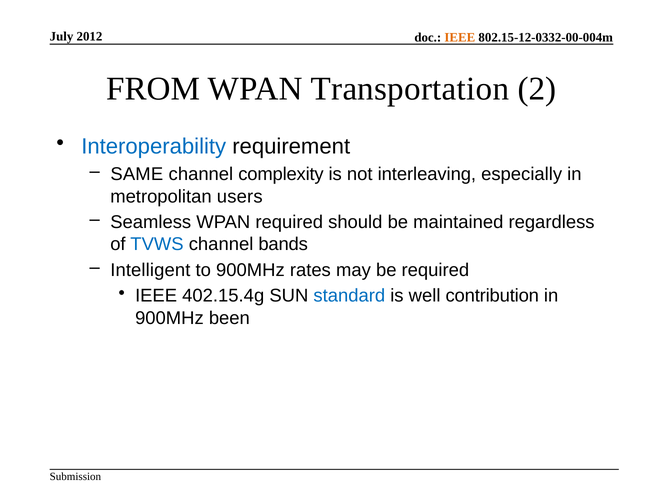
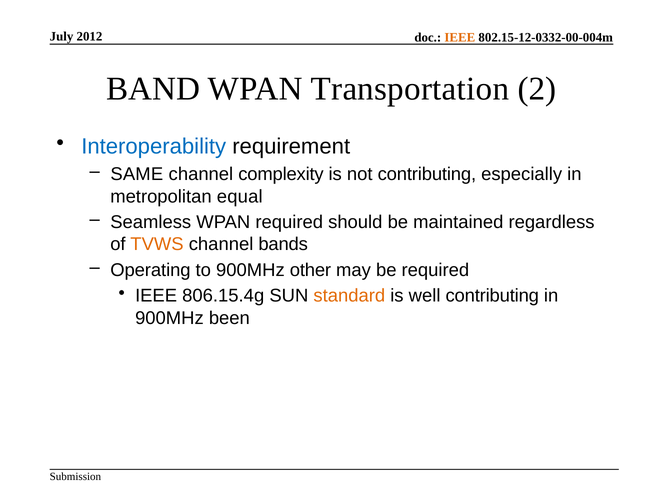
FROM: FROM -> BAND
not interleaving: interleaving -> contributing
users: users -> equal
TVWS colour: blue -> orange
Intelligent: Intelligent -> Operating
rates: rates -> other
402.15.4g: 402.15.4g -> 806.15.4g
standard colour: blue -> orange
well contribution: contribution -> contributing
